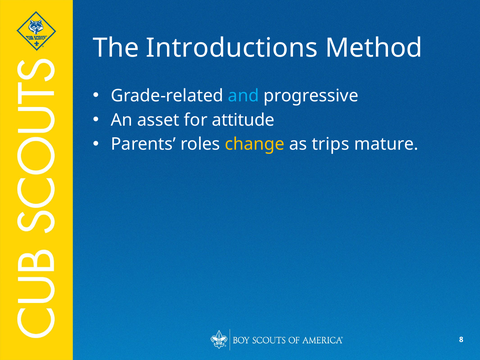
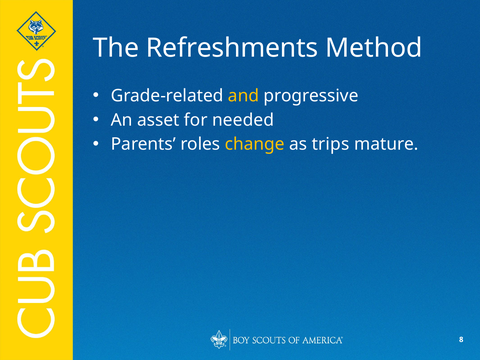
Introductions: Introductions -> Refreshments
and colour: light blue -> yellow
attitude: attitude -> needed
